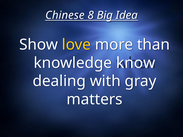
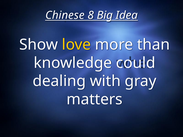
know: know -> could
